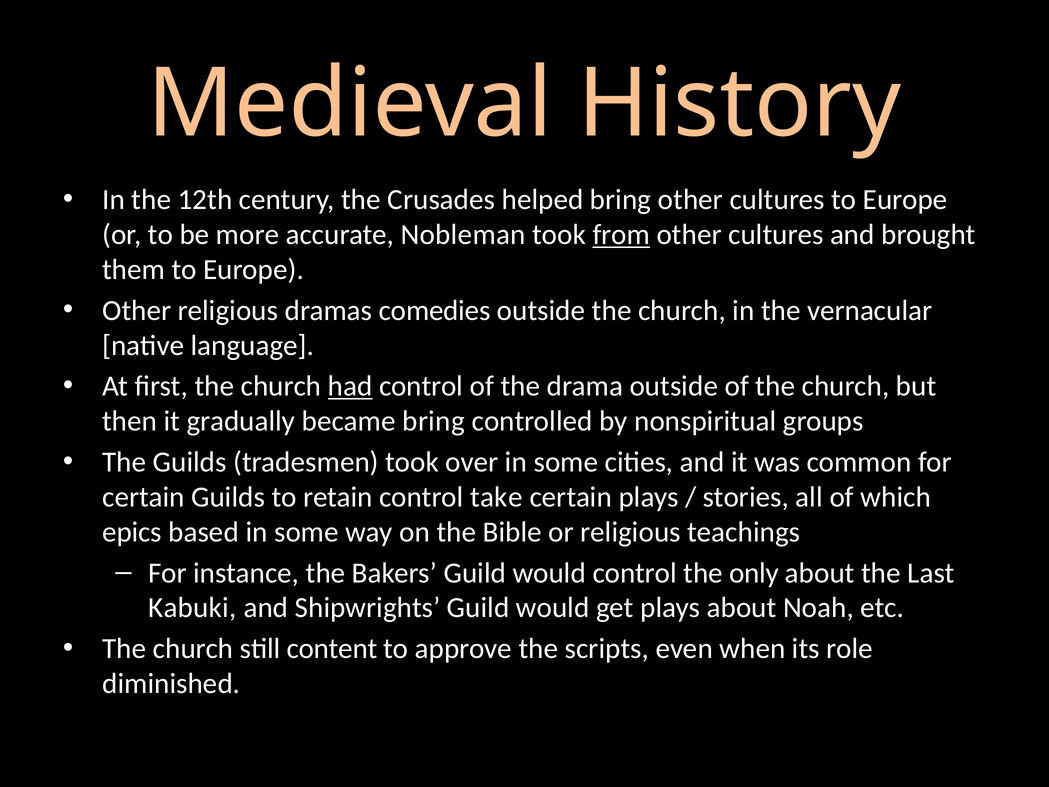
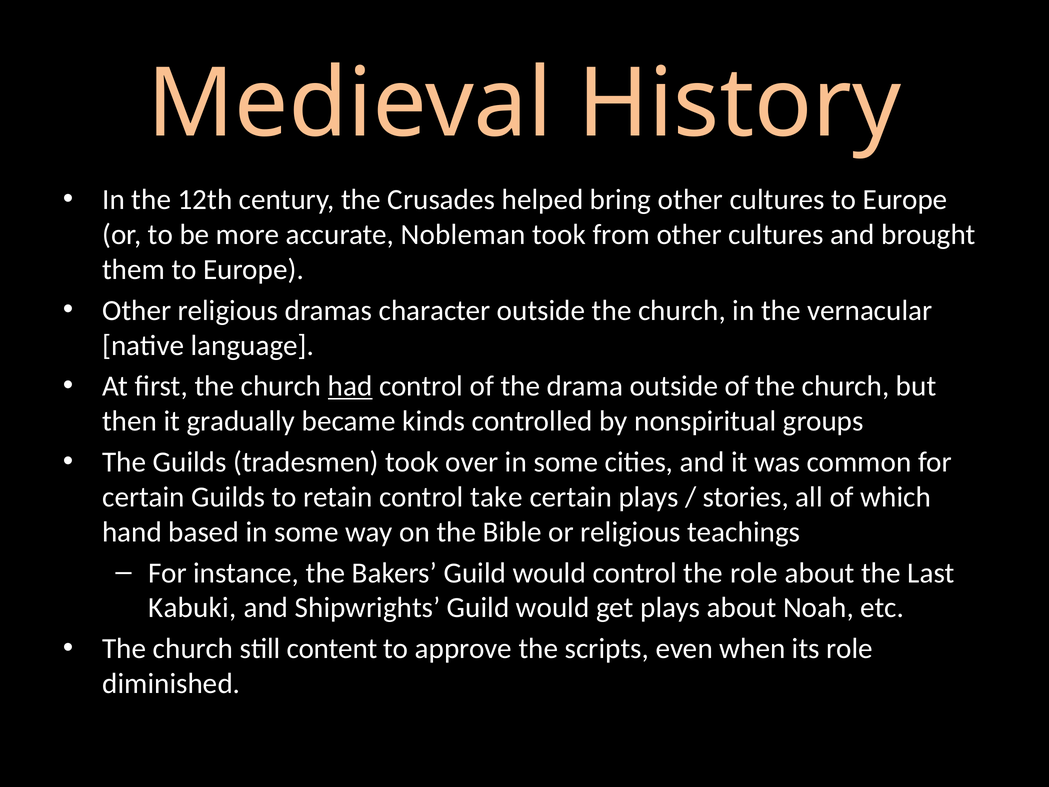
from underline: present -> none
comedies: comedies -> character
became bring: bring -> kinds
epics: epics -> hand
the only: only -> role
